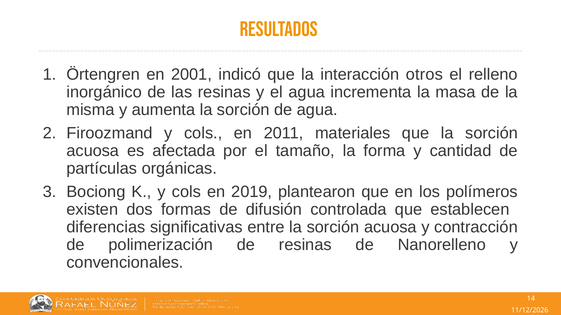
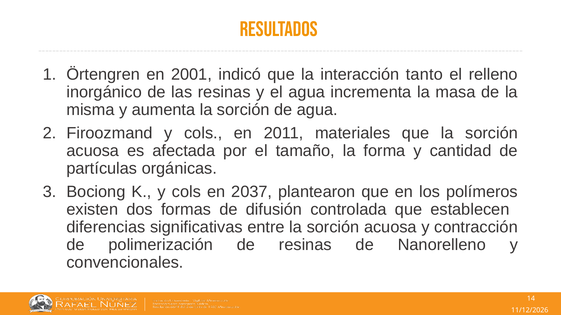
otros: otros -> tanto
2019: 2019 -> 2037
